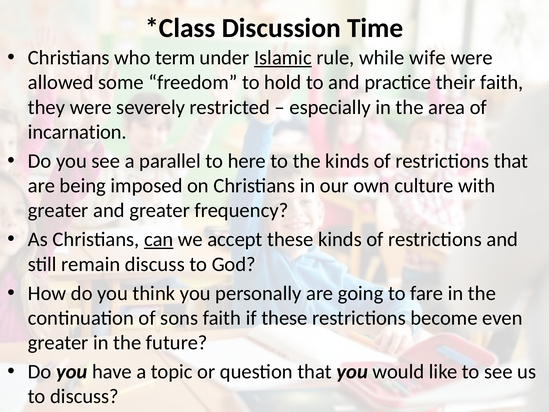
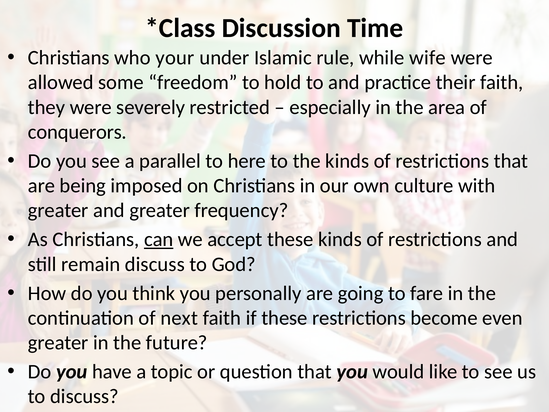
term: term -> your
Islamic underline: present -> none
incarnation: incarnation -> conquerors
sons: sons -> next
